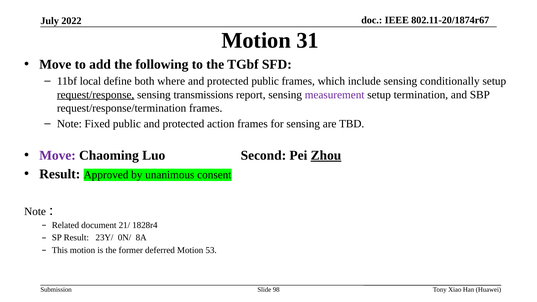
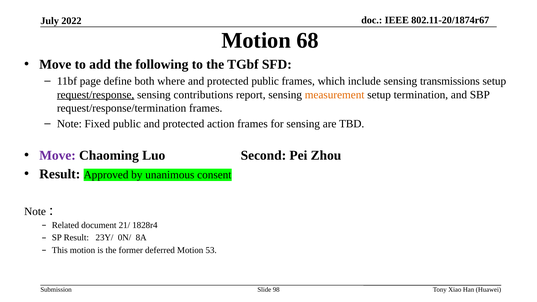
31: 31 -> 68
local: local -> page
conditionally: conditionally -> transmissions
transmissions: transmissions -> contributions
measurement colour: purple -> orange
Zhou underline: present -> none
